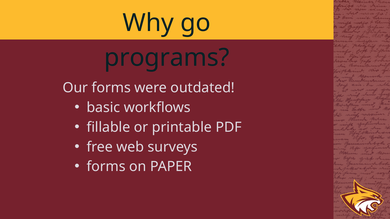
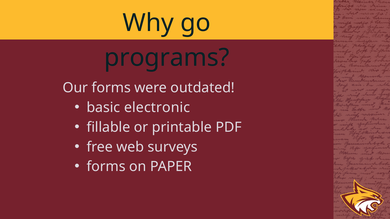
workflows: workflows -> electronic
